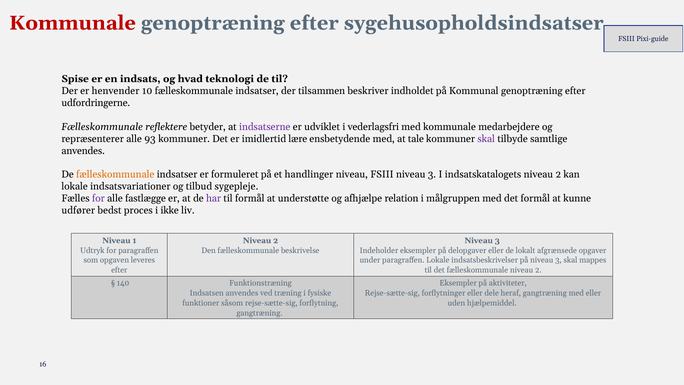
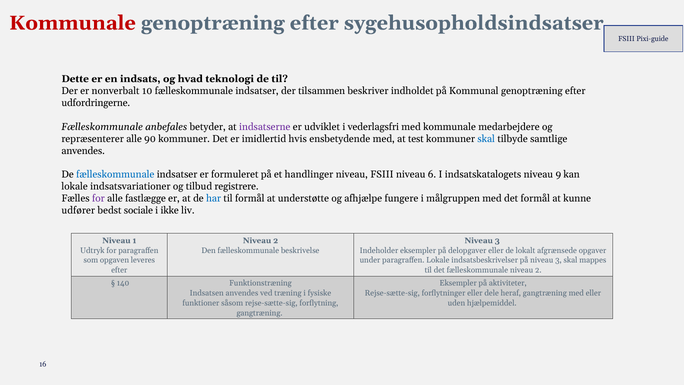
Spise: Spise -> Dette
henvender: henvender -> nonverbalt
reflektere: reflektere -> anbefales
93: 93 -> 90
lære: lære -> hvis
tale: tale -> test
skal at (486, 139) colour: purple -> blue
fælleskommunale at (115, 175) colour: orange -> blue
FSIII niveau 3: 3 -> 6
indsatskatalogets niveau 2: 2 -> 9
sygepleje: sygepleje -> registrere
har colour: purple -> blue
relation: relation -> fungere
proces: proces -> sociale
